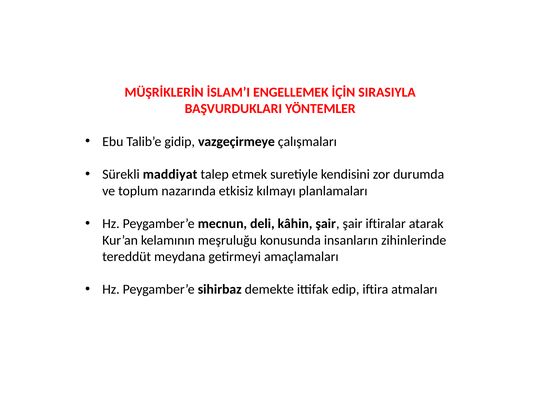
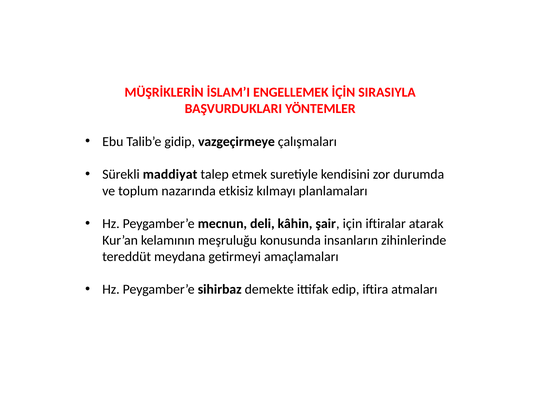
şair şair: şair -> için
